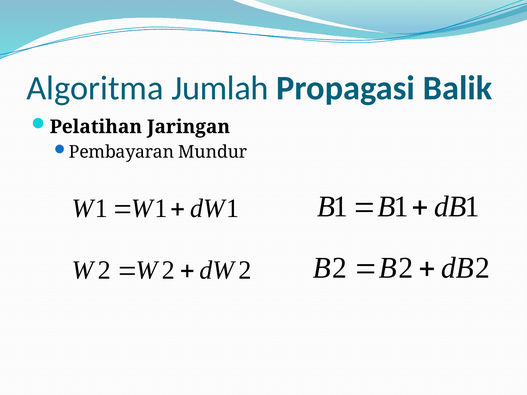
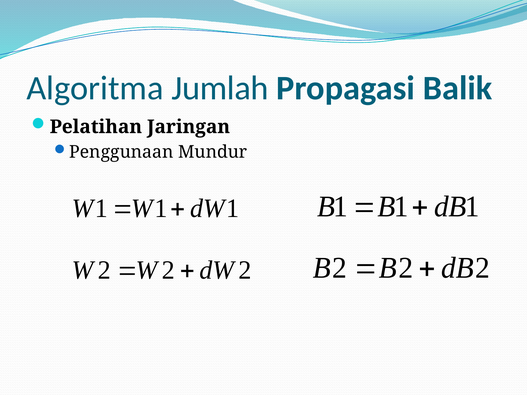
Pembayaran: Pembayaran -> Penggunaan
